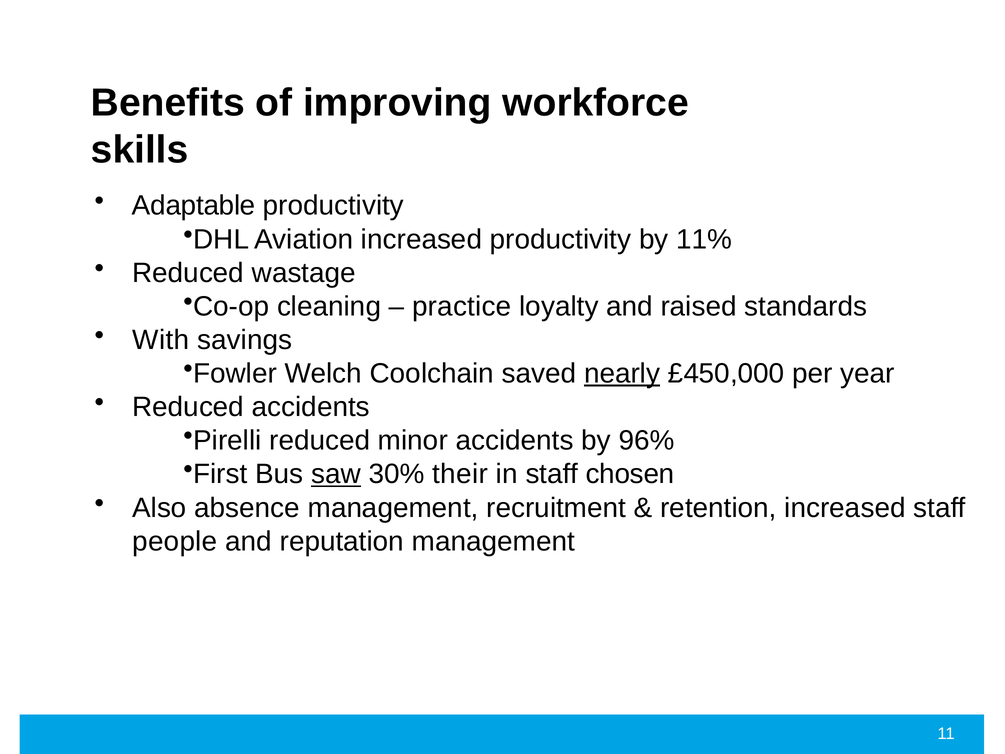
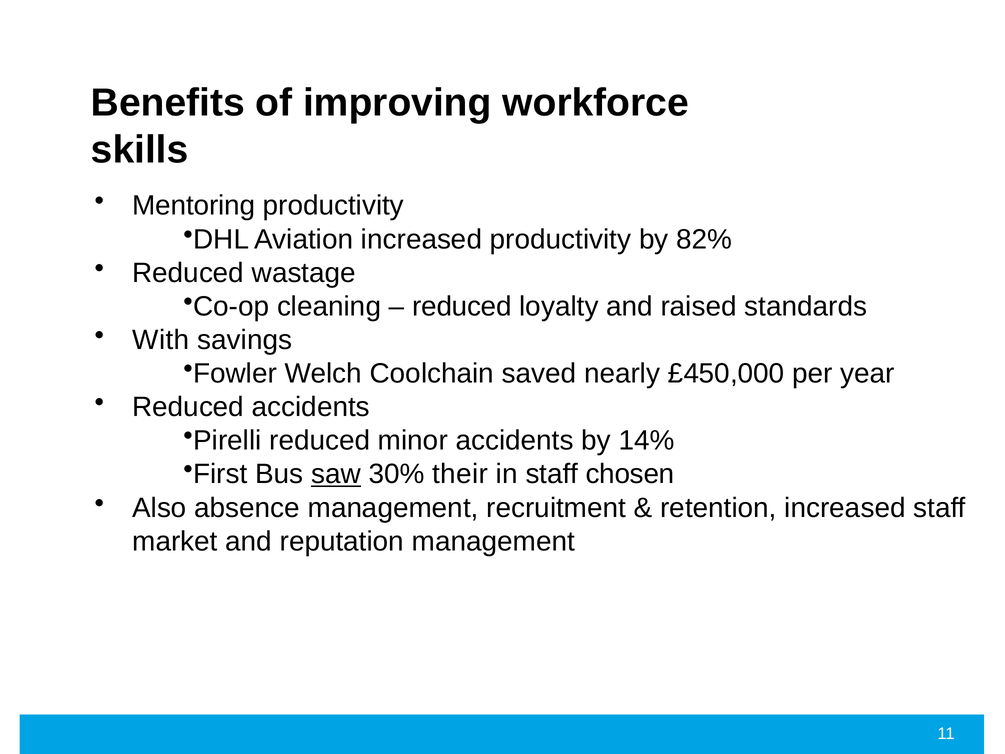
Adaptable: Adaptable -> Mentoring
11%: 11% -> 82%
practice at (462, 306): practice -> reduced
nearly underline: present -> none
96%: 96% -> 14%
people: people -> market
